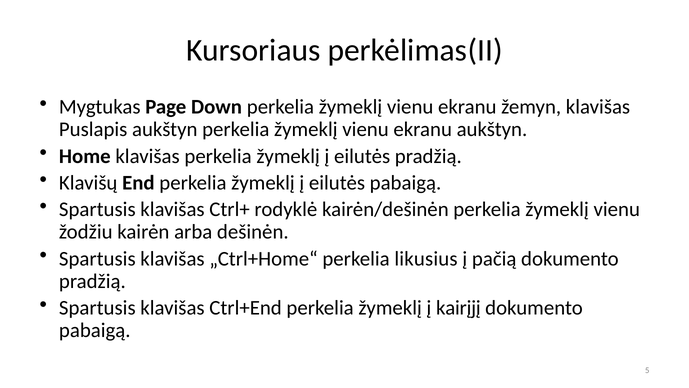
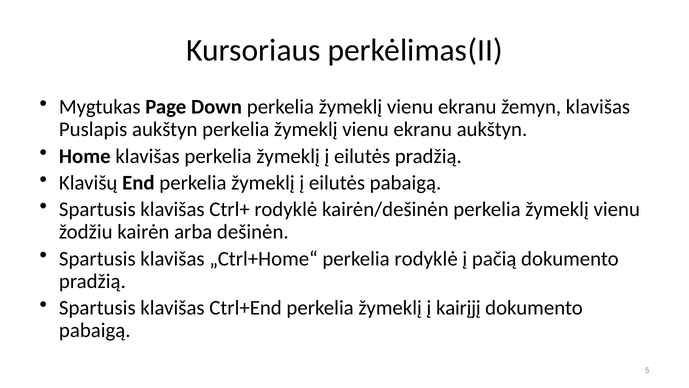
perkelia likusius: likusius -> rodyklė
